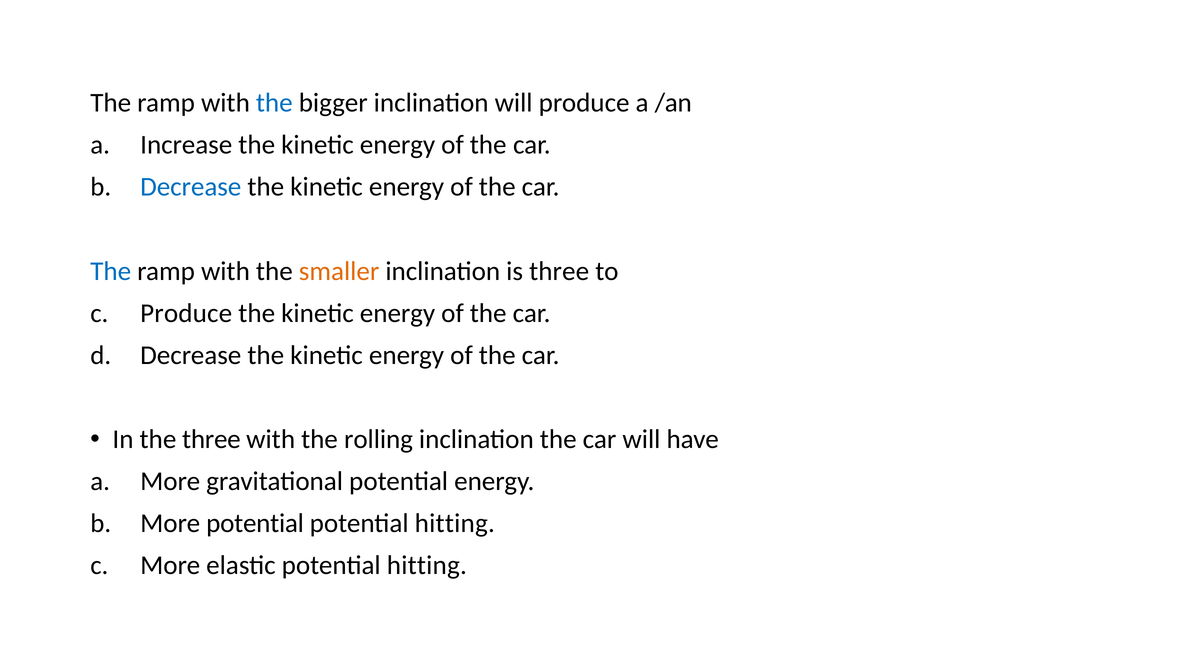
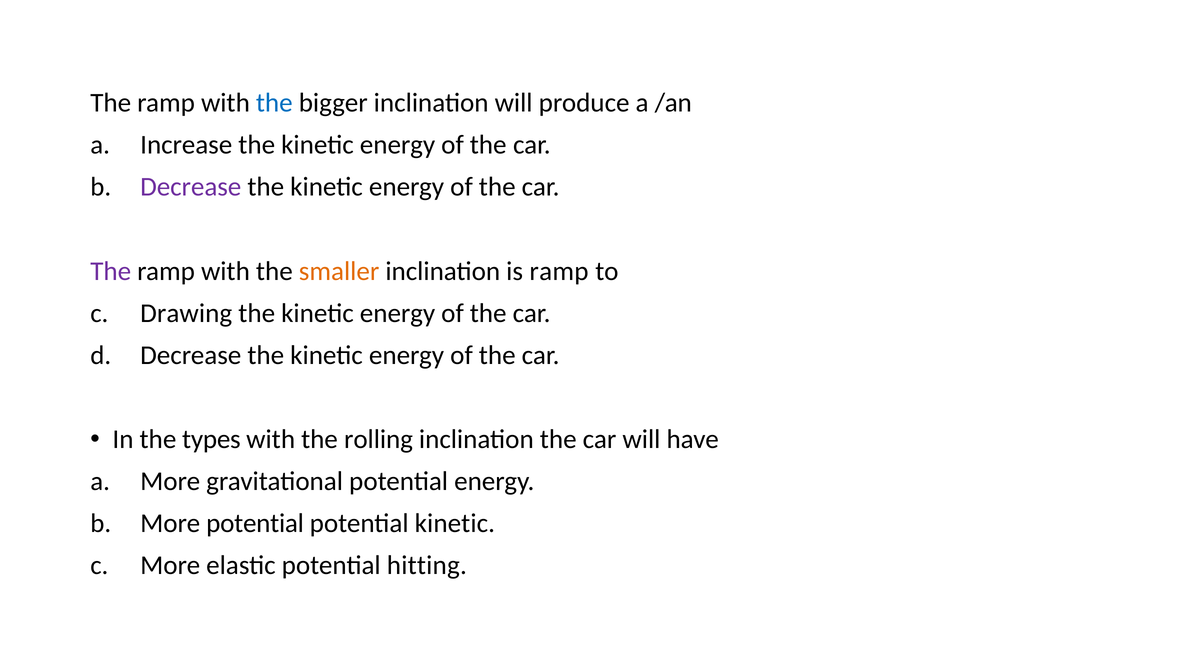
Decrease at (191, 187) colour: blue -> purple
The at (111, 271) colour: blue -> purple
is three: three -> ramp
Produce at (186, 313): Produce -> Drawing
the three: three -> types
hitting at (455, 523): hitting -> kinetic
